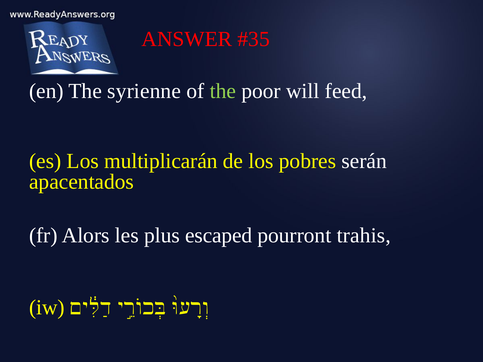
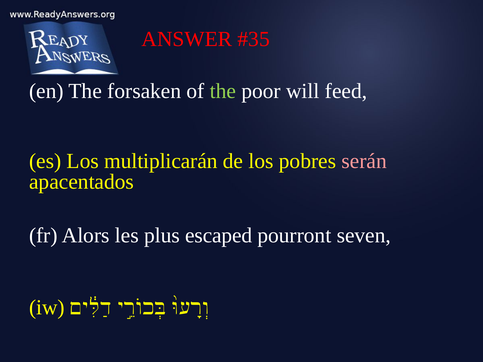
syrienne: syrienne -> forsaken
serán colour: white -> pink
trahis: trahis -> seven
